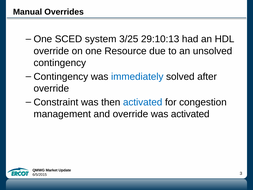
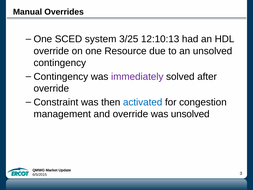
29:10:13: 29:10:13 -> 12:10:13
immediately colour: blue -> purple
was activated: activated -> unsolved
